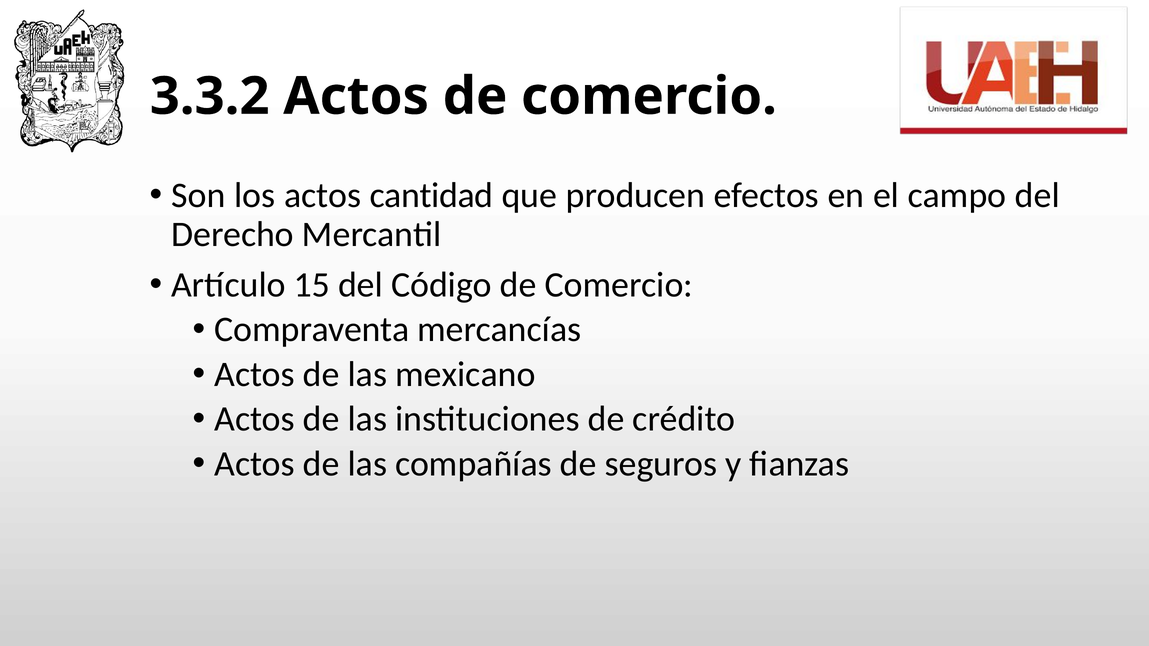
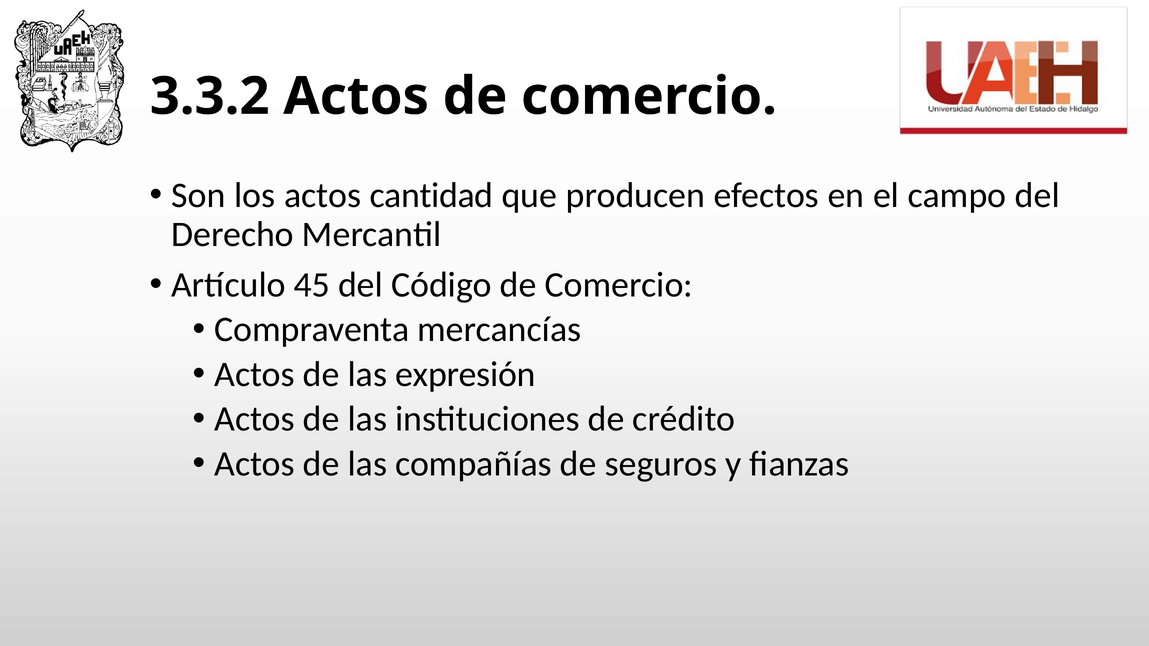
15: 15 -> 45
mexicano: mexicano -> expresión
